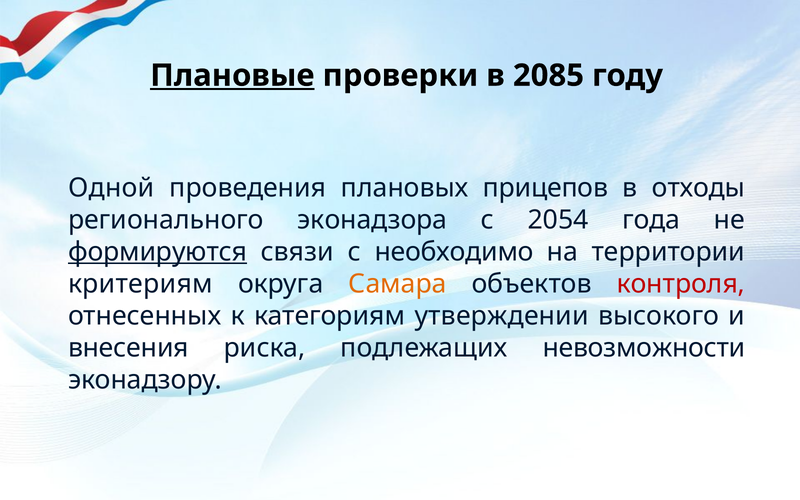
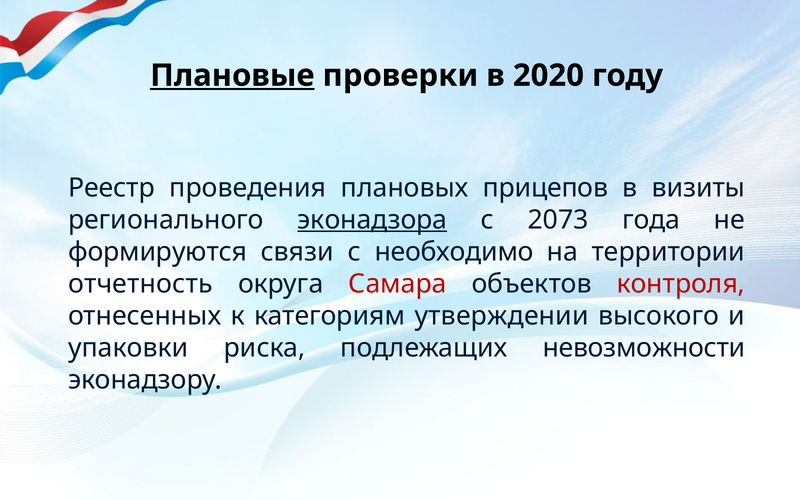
2085: 2085 -> 2020
Одной: Одной -> Реестр
отходы: отходы -> визиты
эконадзора underline: none -> present
2054: 2054 -> 2073
формируются underline: present -> none
критериям: критериям -> отчетность
Самара colour: orange -> red
внесения: внесения -> упаковки
